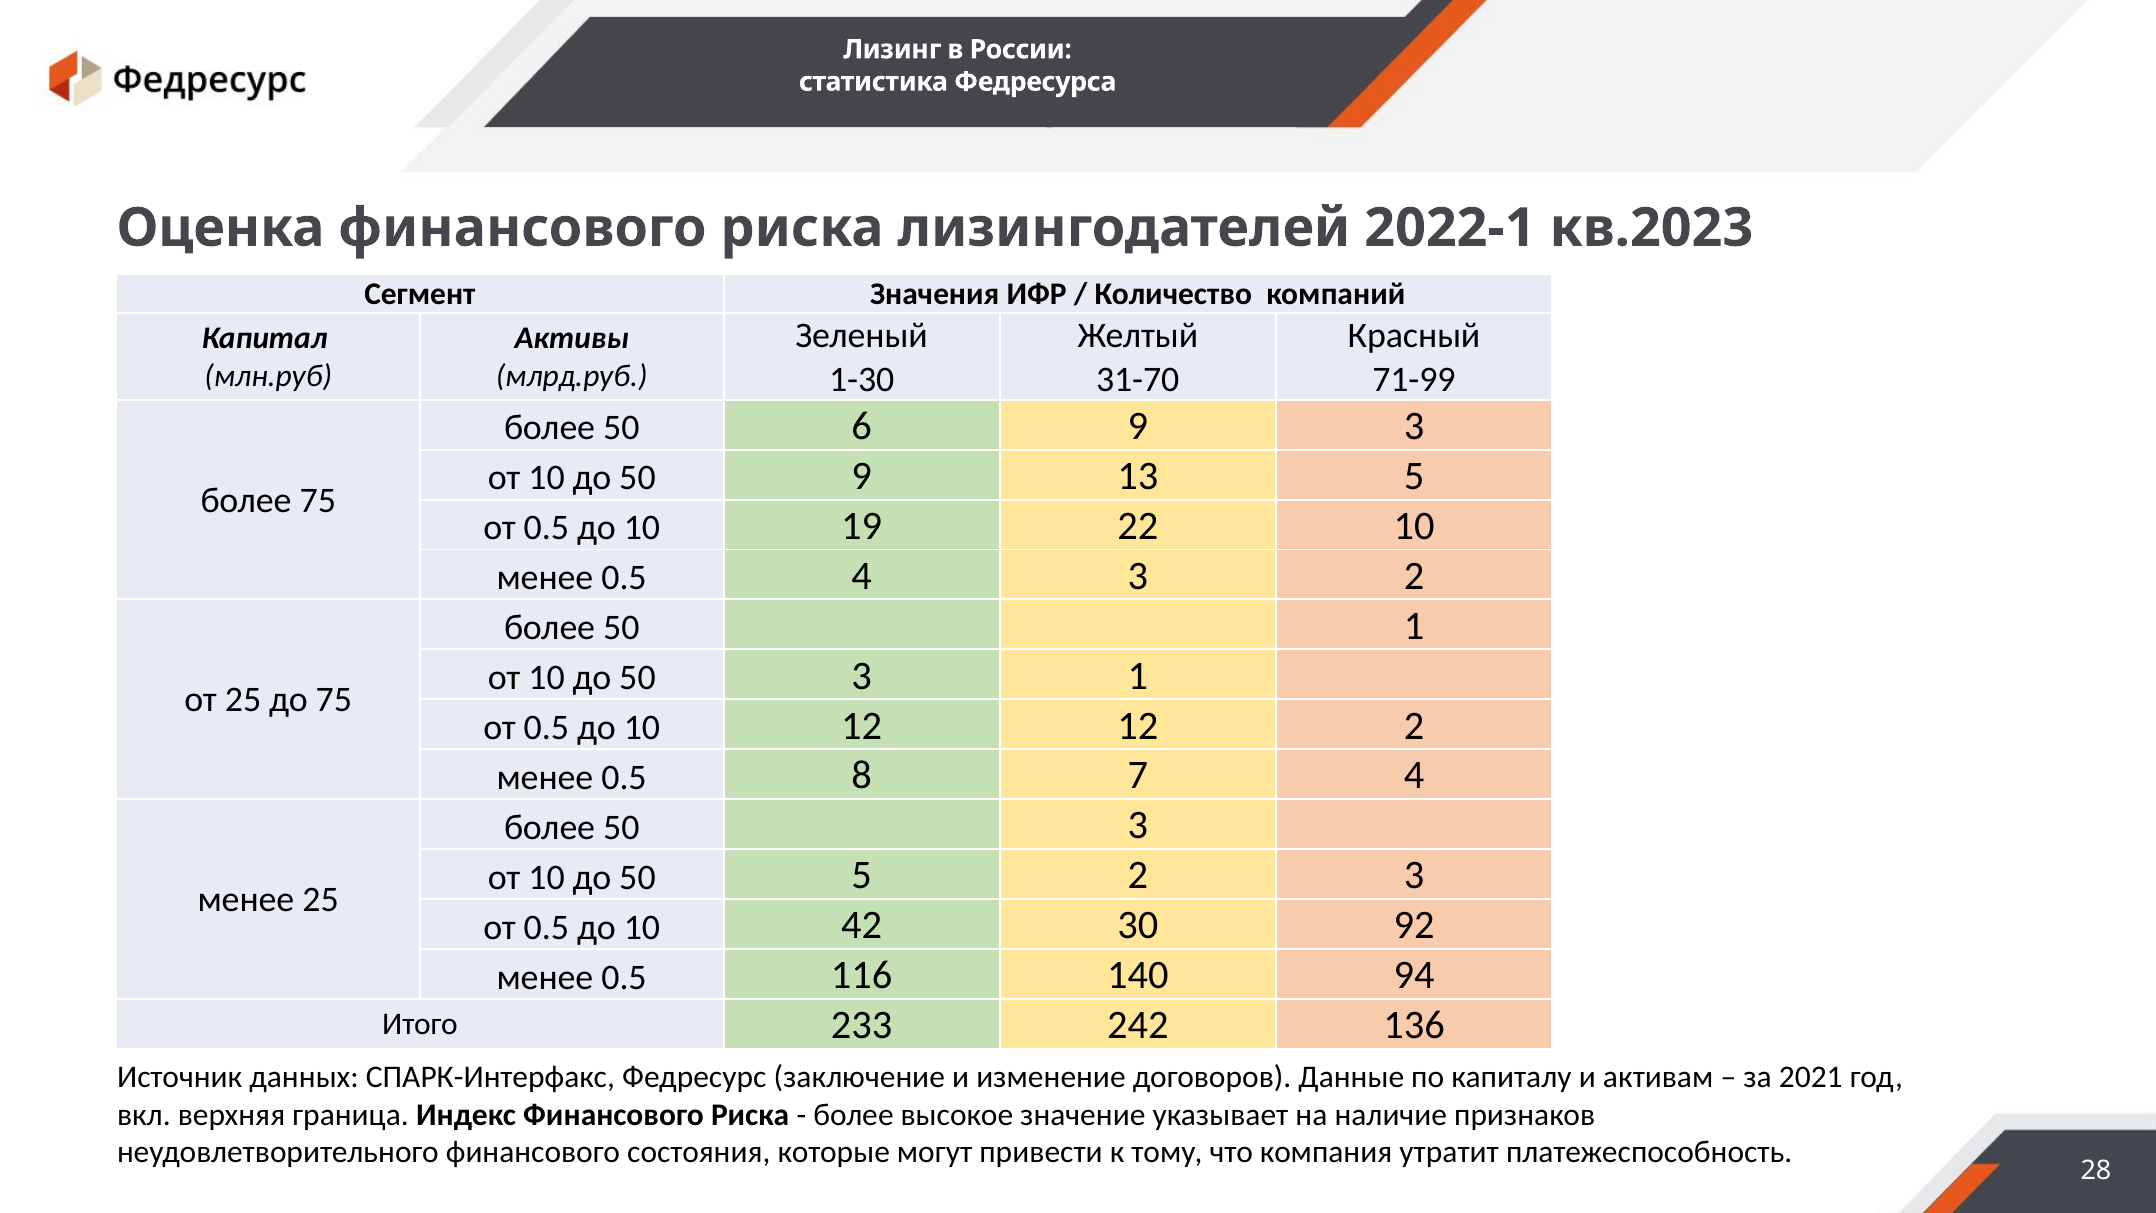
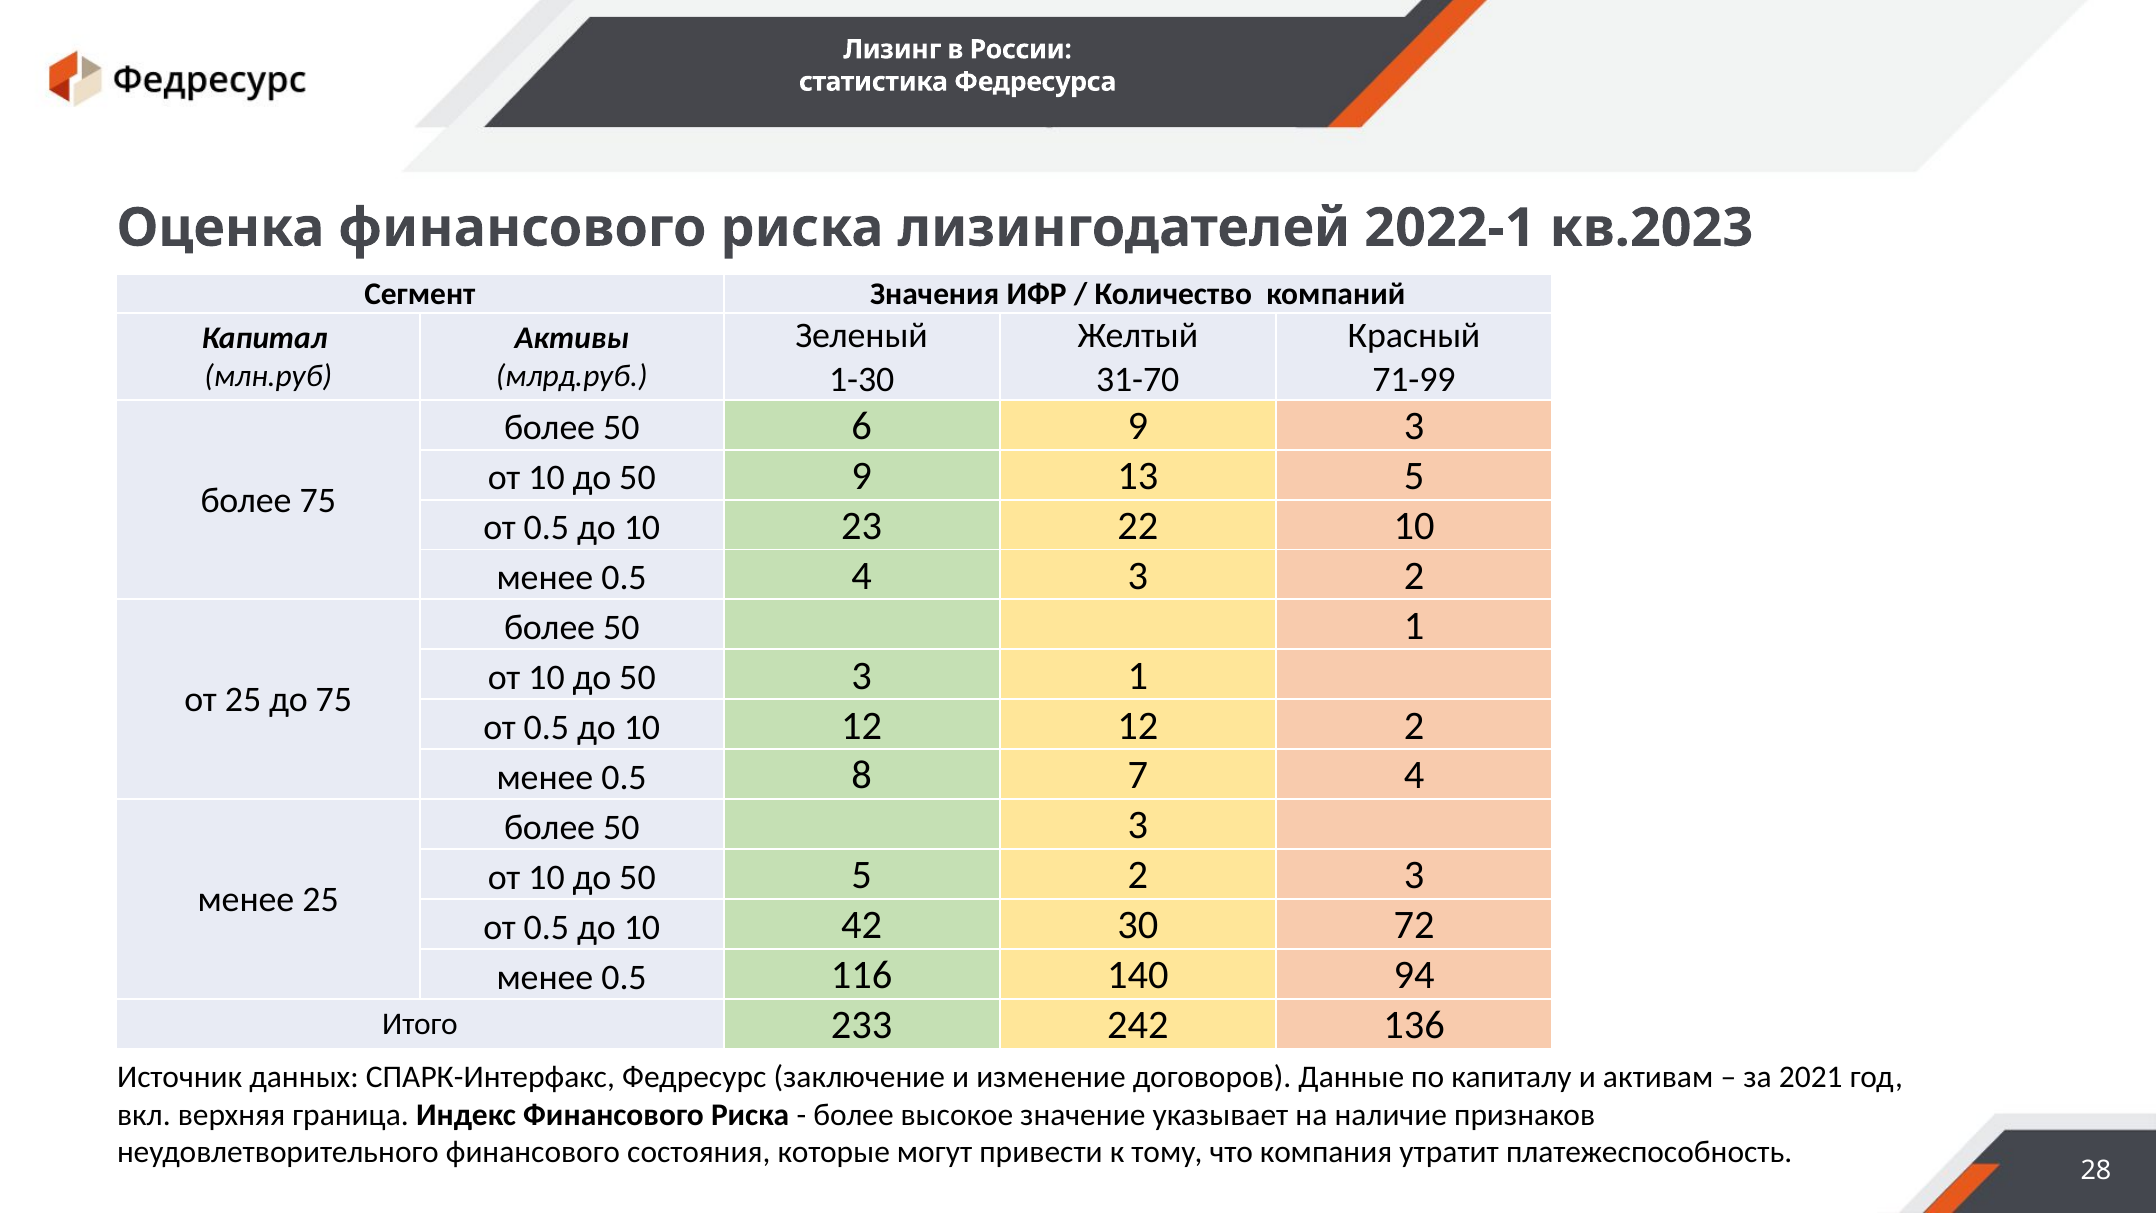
19: 19 -> 23
92: 92 -> 72
